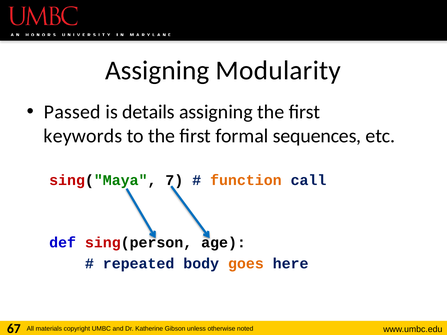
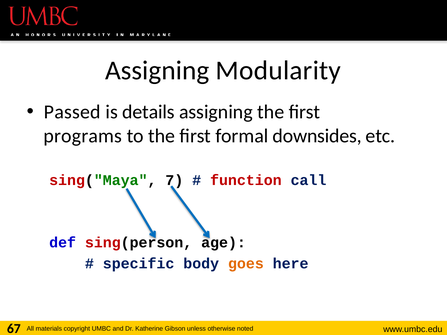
keywords: keywords -> programs
sequences: sequences -> downsides
function colour: orange -> red
repeated: repeated -> specific
